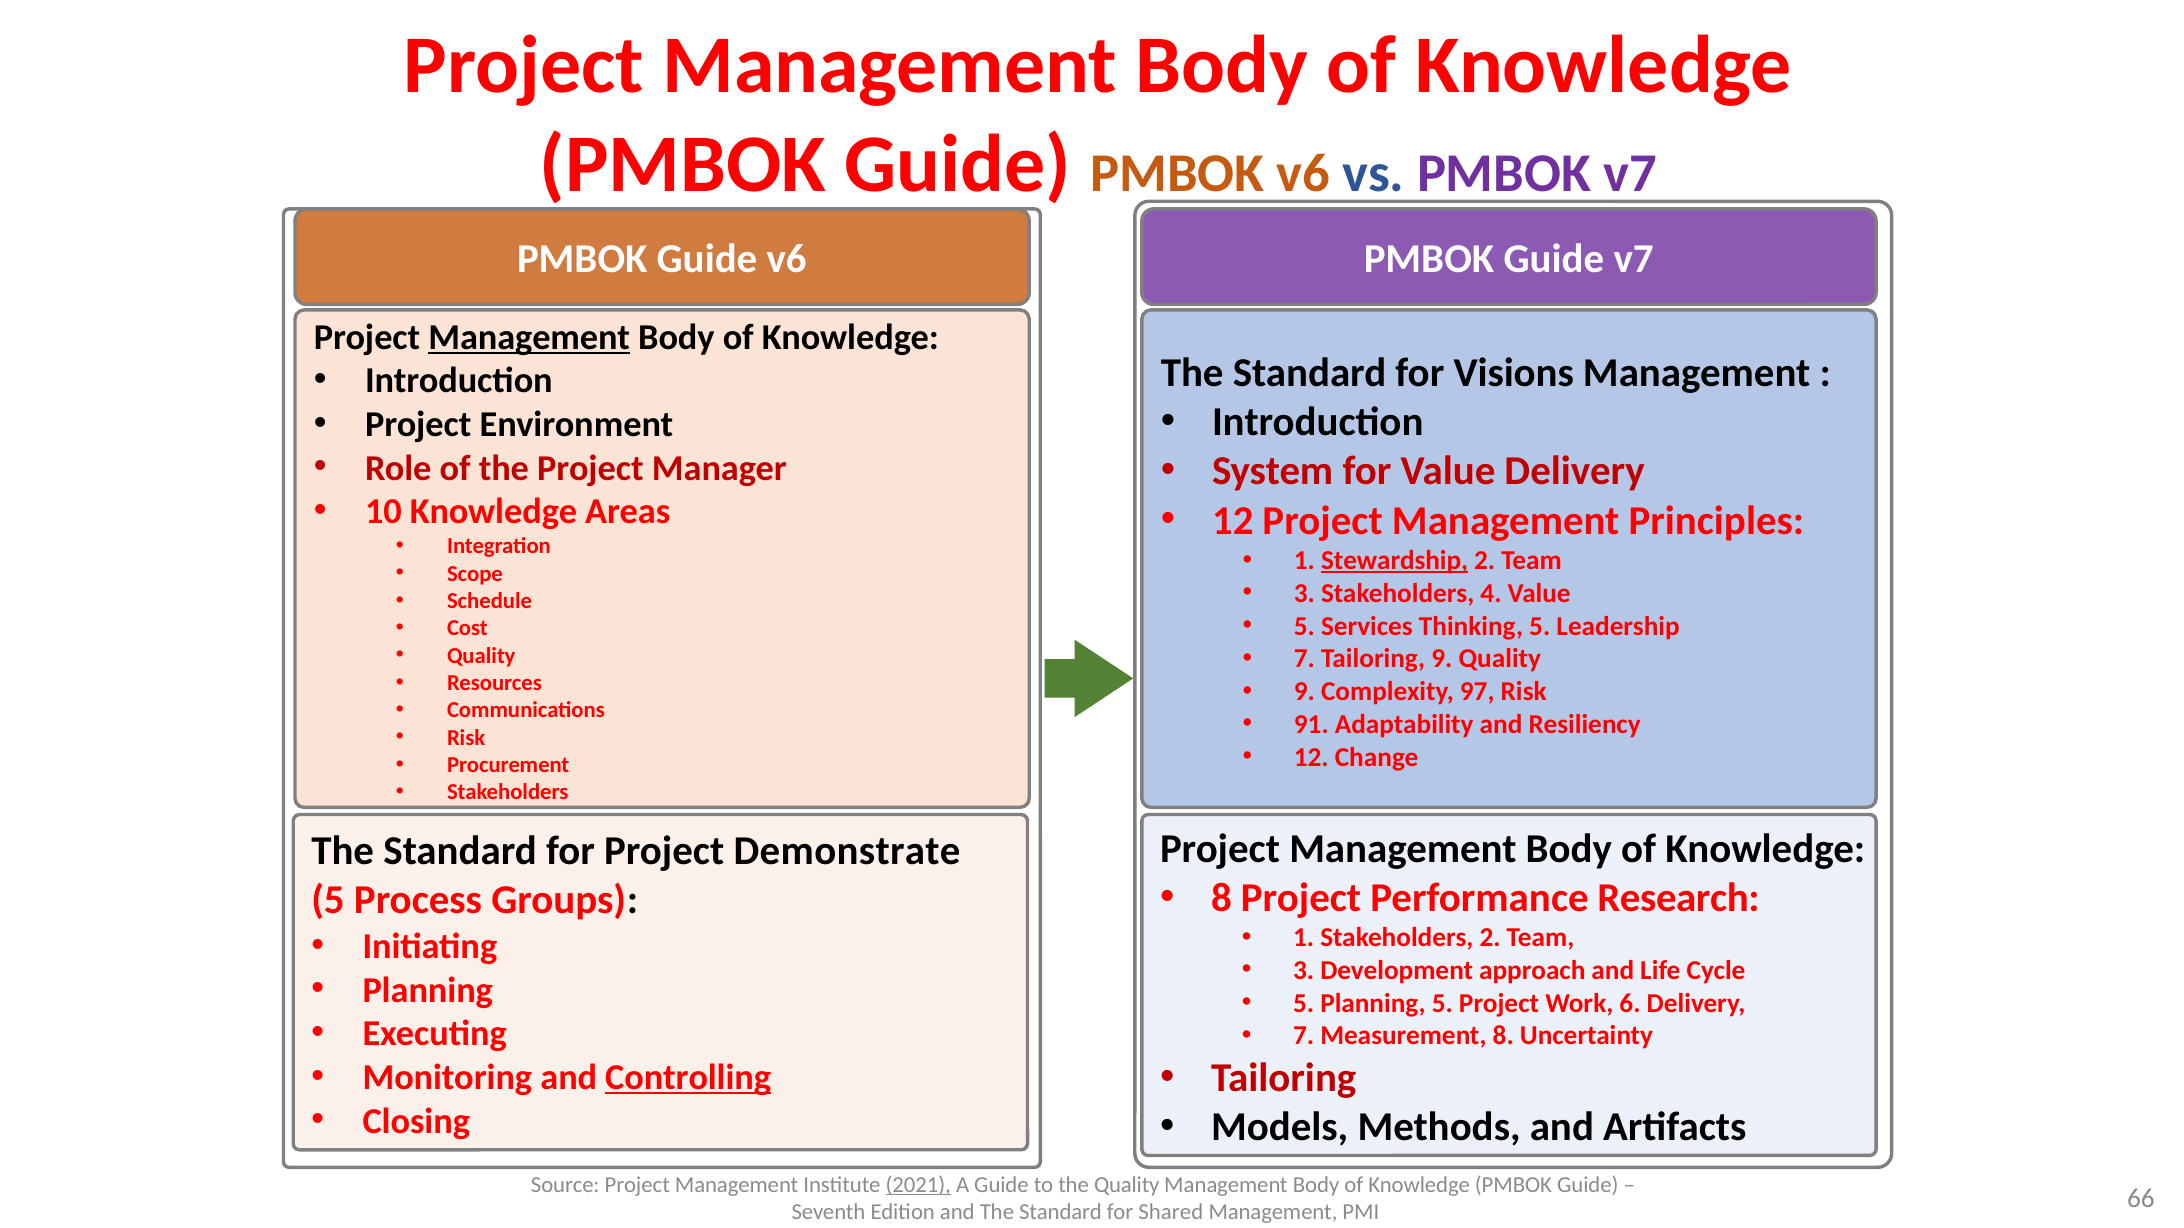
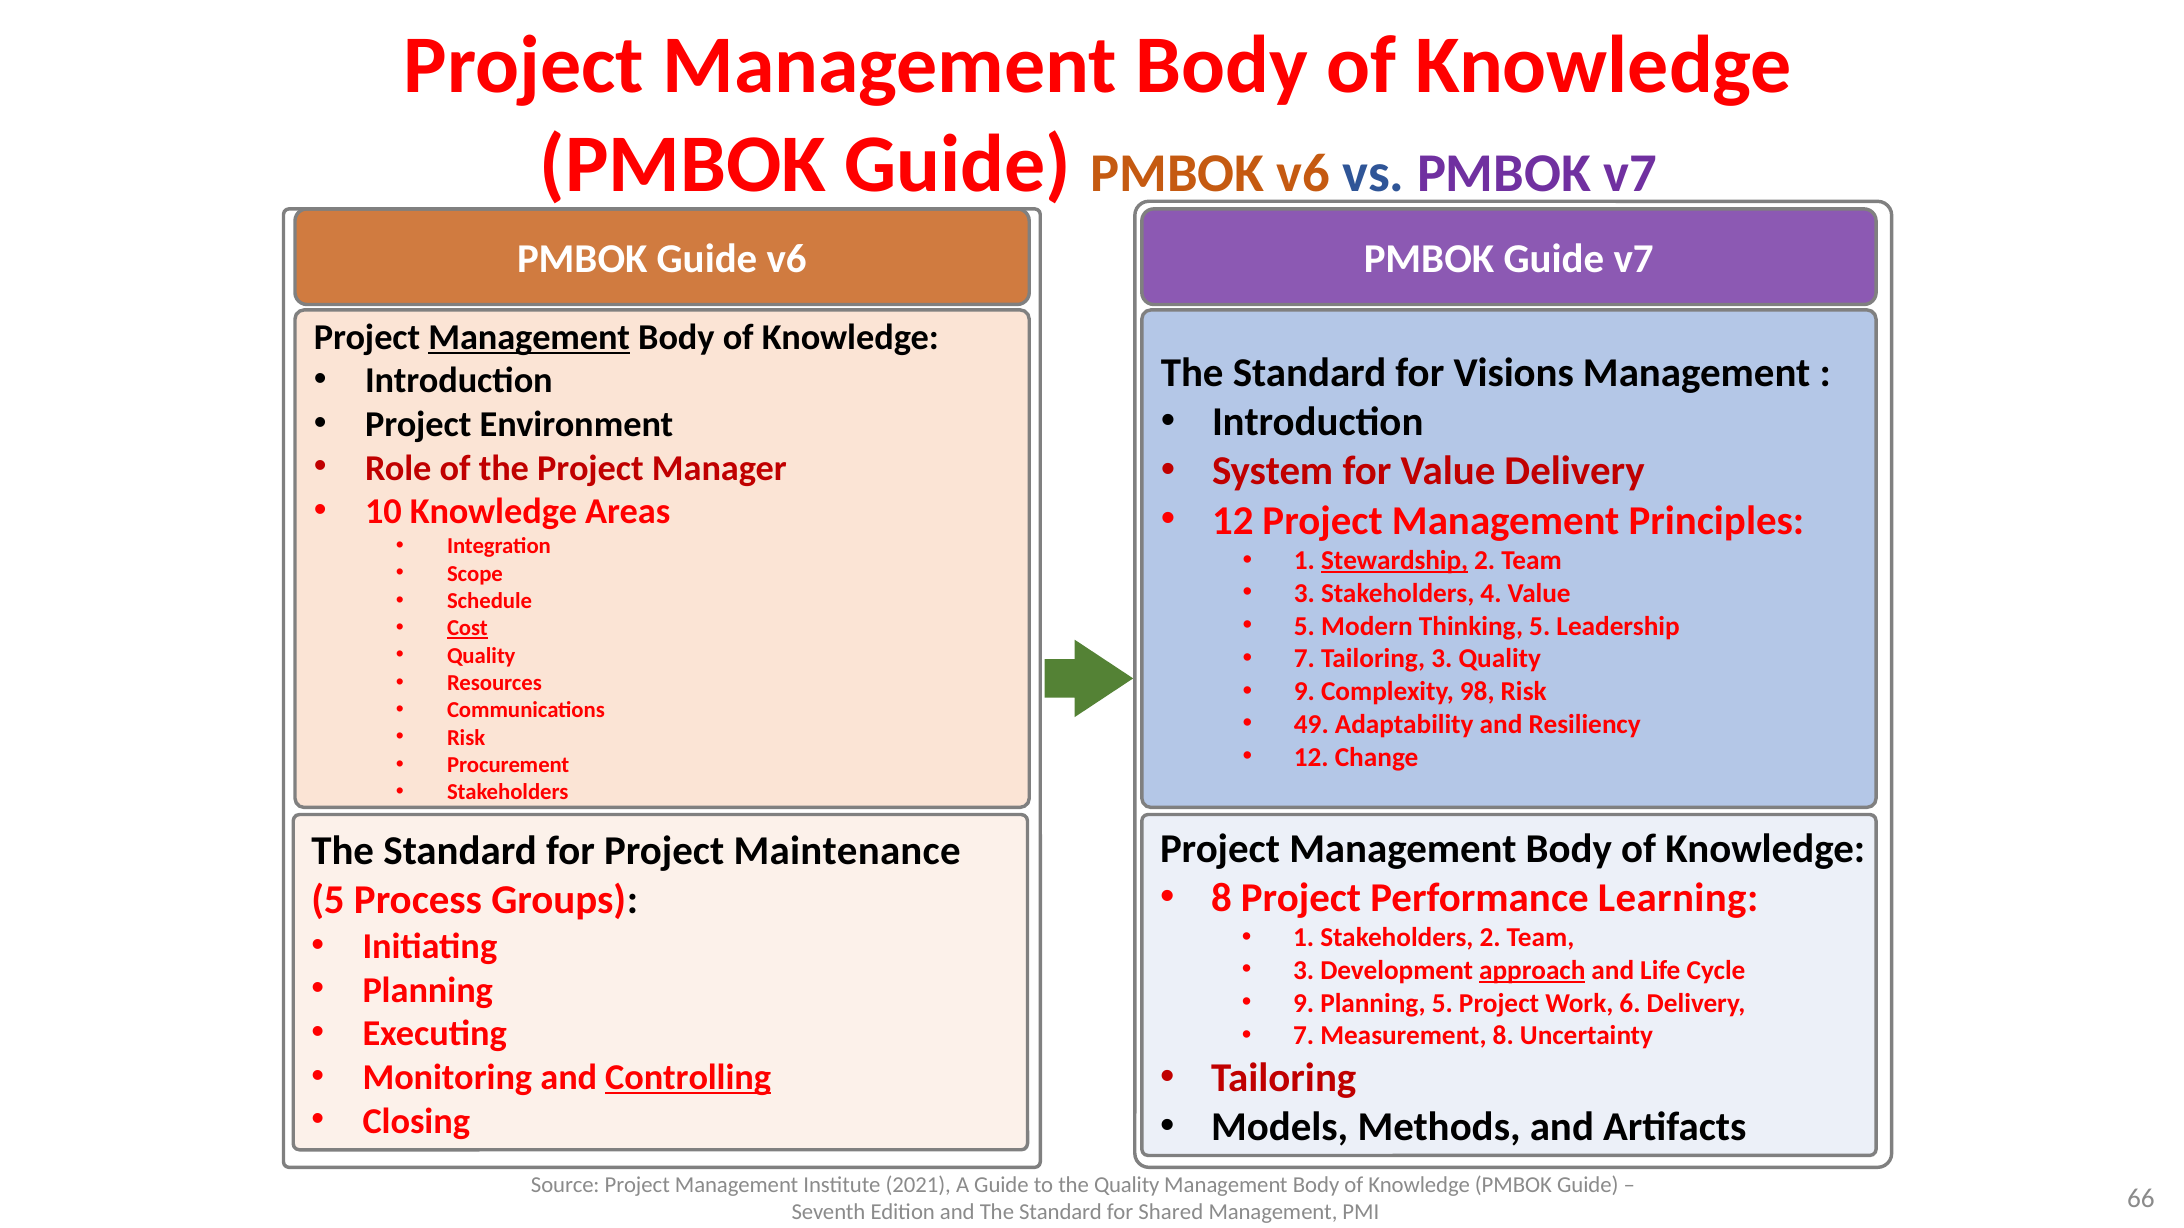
Services: Services -> Modern
Cost underline: none -> present
Tailoring 9: 9 -> 3
97: 97 -> 98
91: 91 -> 49
Demonstrate: Demonstrate -> Maintenance
Research: Research -> Learning
approach underline: none -> present
5 at (1304, 1004): 5 -> 9
2021 underline: present -> none
